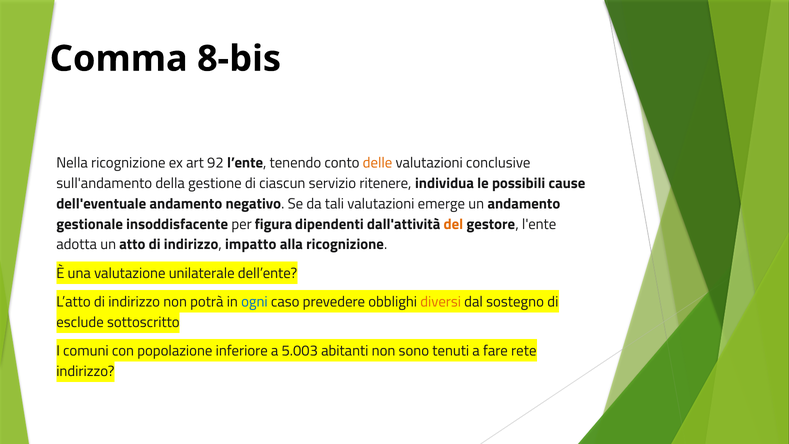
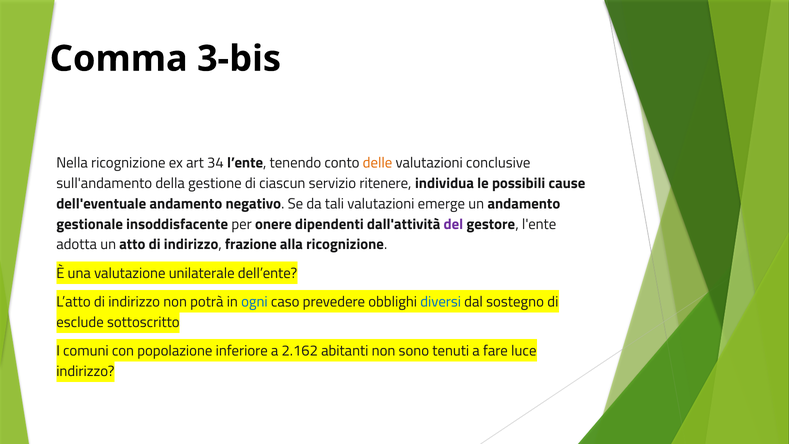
8-bis: 8-bis -> 3-bis
92: 92 -> 34
figura: figura -> onere
del colour: orange -> purple
impatto: impatto -> frazione
diversi colour: orange -> blue
5.003: 5.003 -> 2.162
rete: rete -> luce
